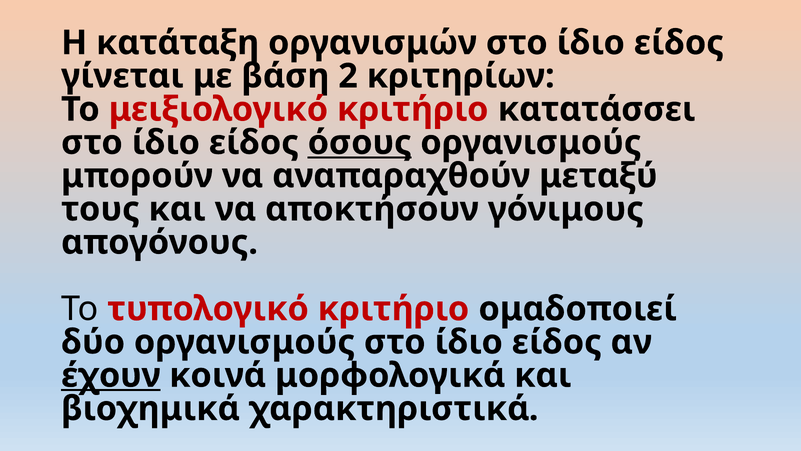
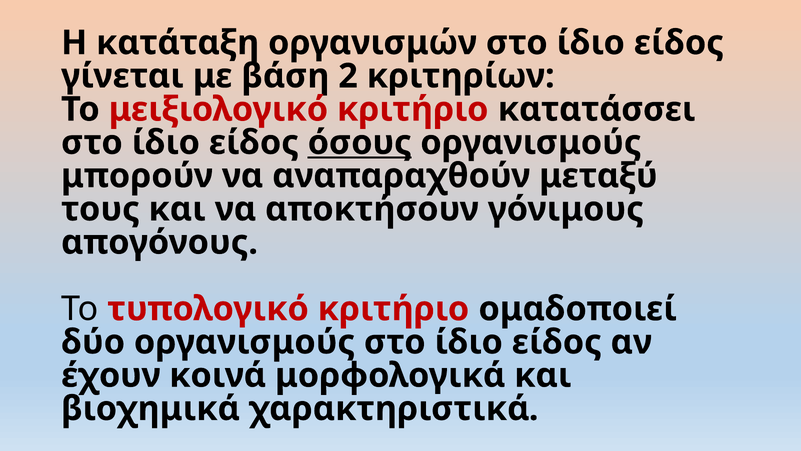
έχουν underline: present -> none
